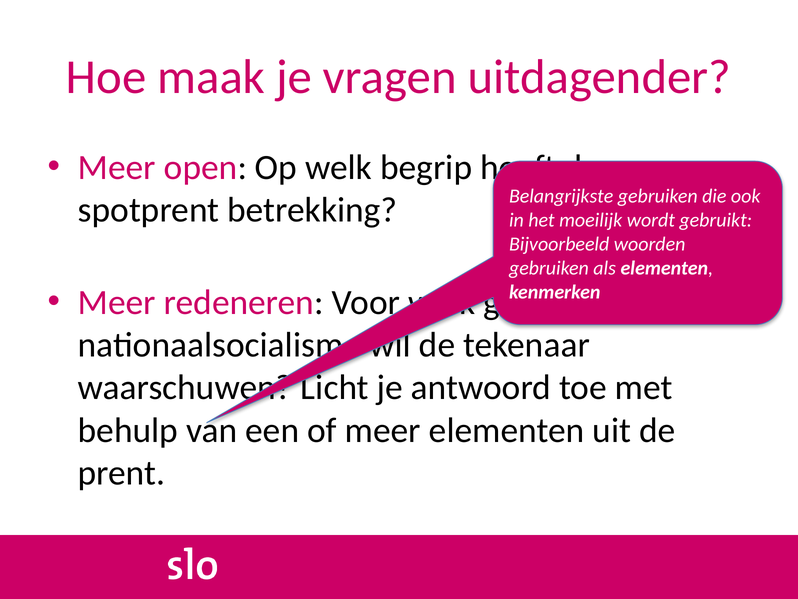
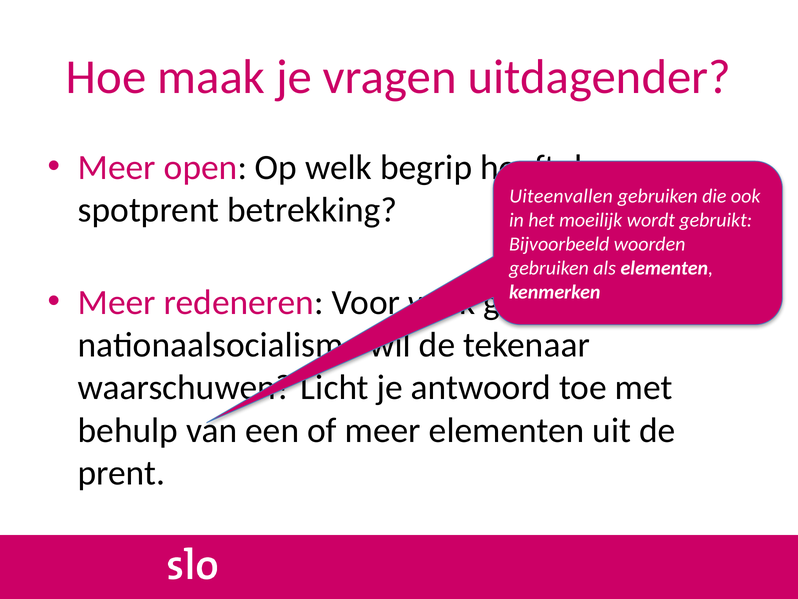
Belangrijkste: Belangrijkste -> Uiteenvallen
